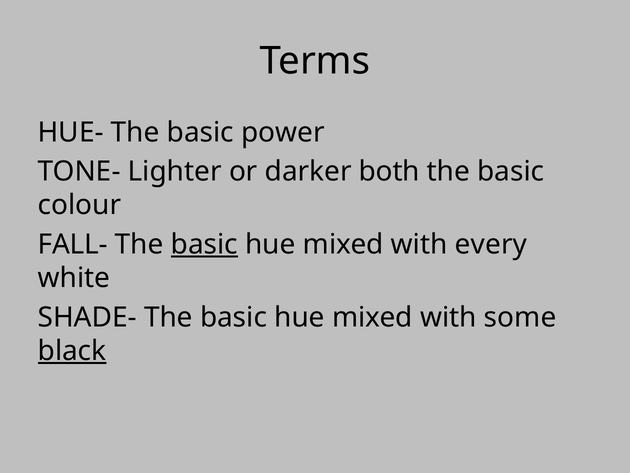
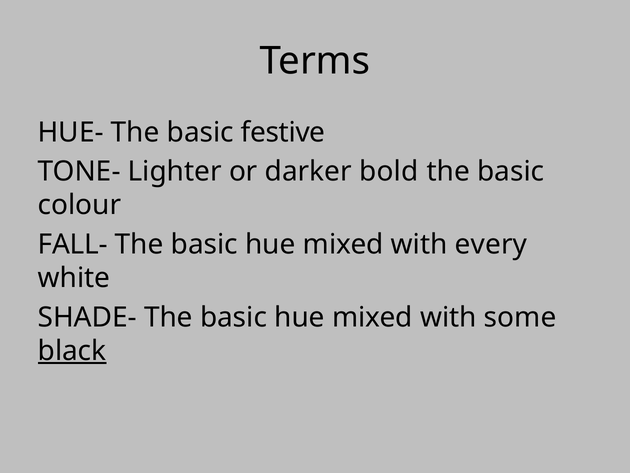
power: power -> festive
both: both -> bold
basic at (204, 244) underline: present -> none
